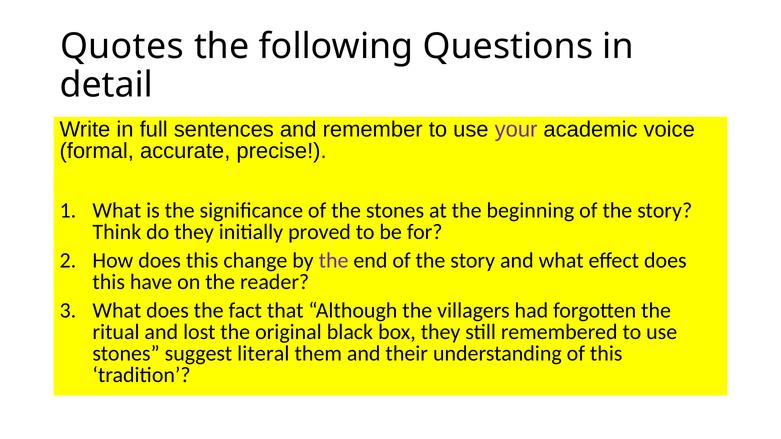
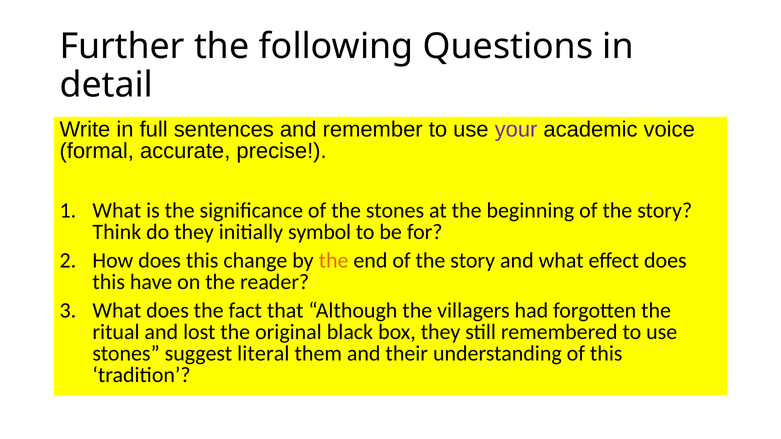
Quotes: Quotes -> Further
proved: proved -> symbol
the at (334, 261) colour: purple -> orange
